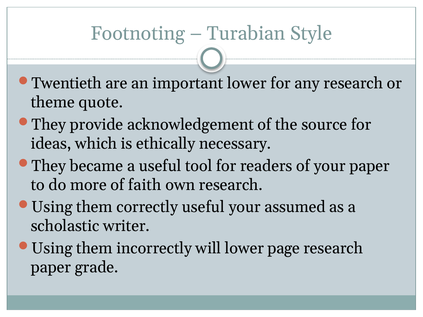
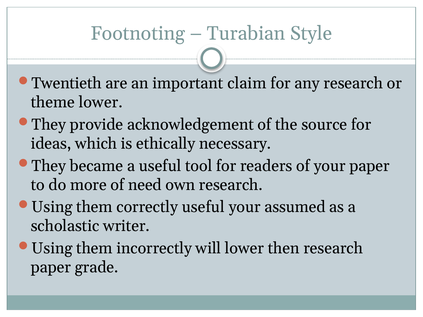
important lower: lower -> claim
theme quote: quote -> lower
faith: faith -> need
page: page -> then
